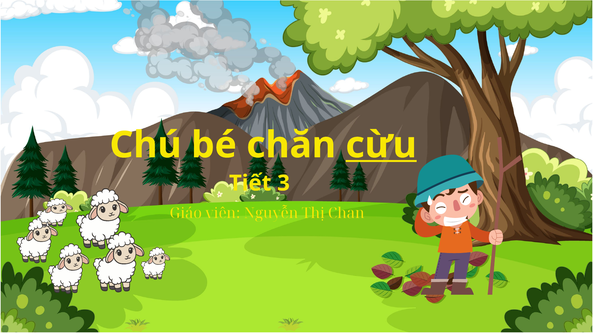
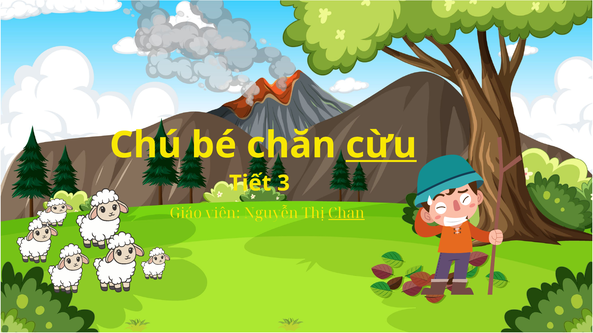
Chan underline: none -> present
